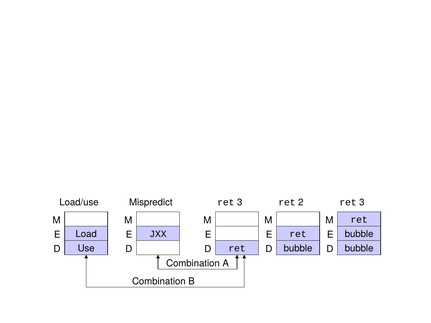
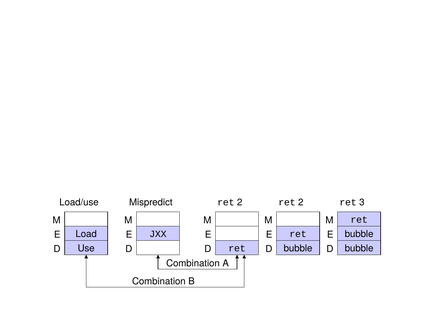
3 at (240, 202): 3 -> 2
